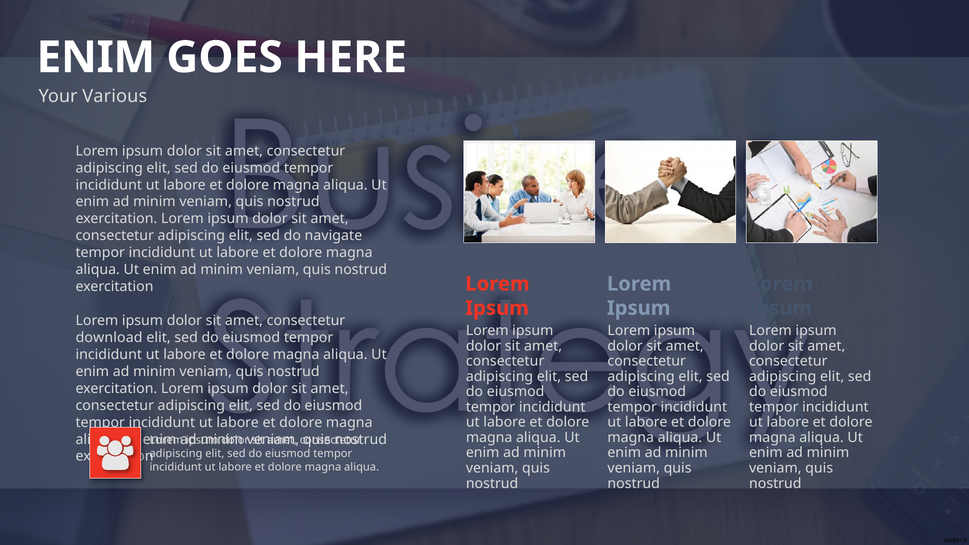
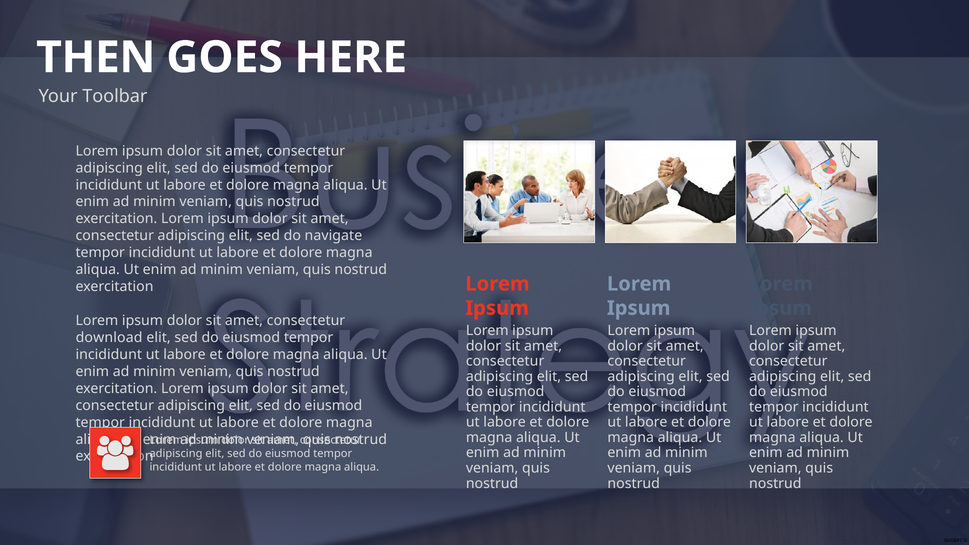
ENIM at (96, 58): ENIM -> THEN
Various: Various -> Toolbar
